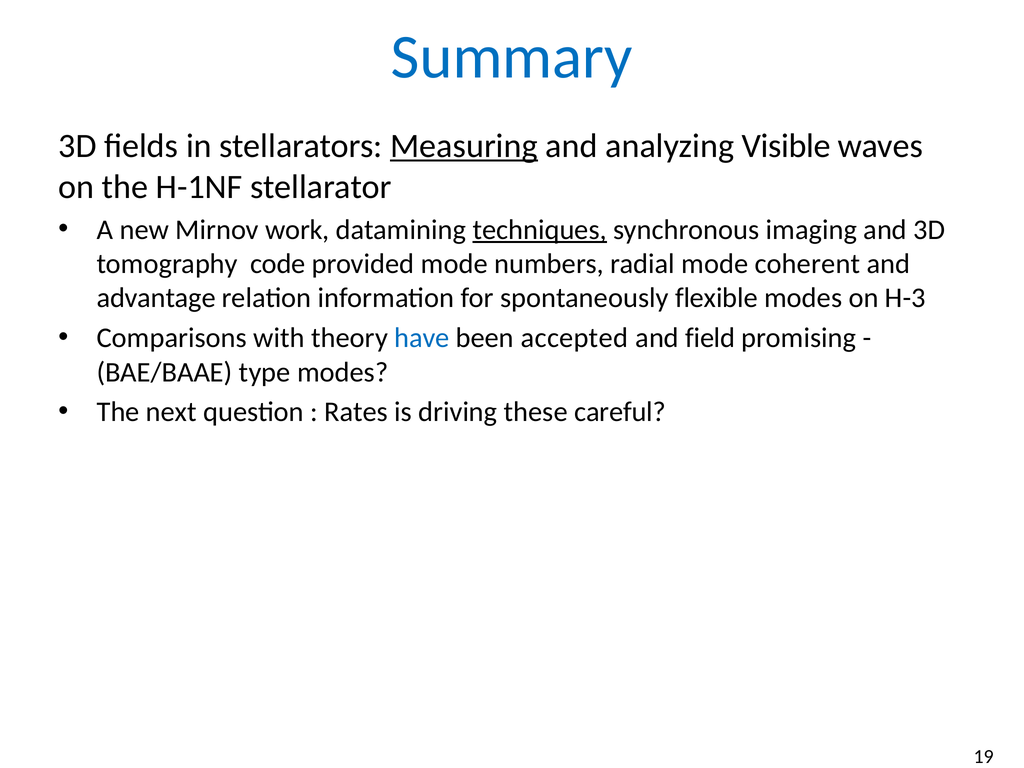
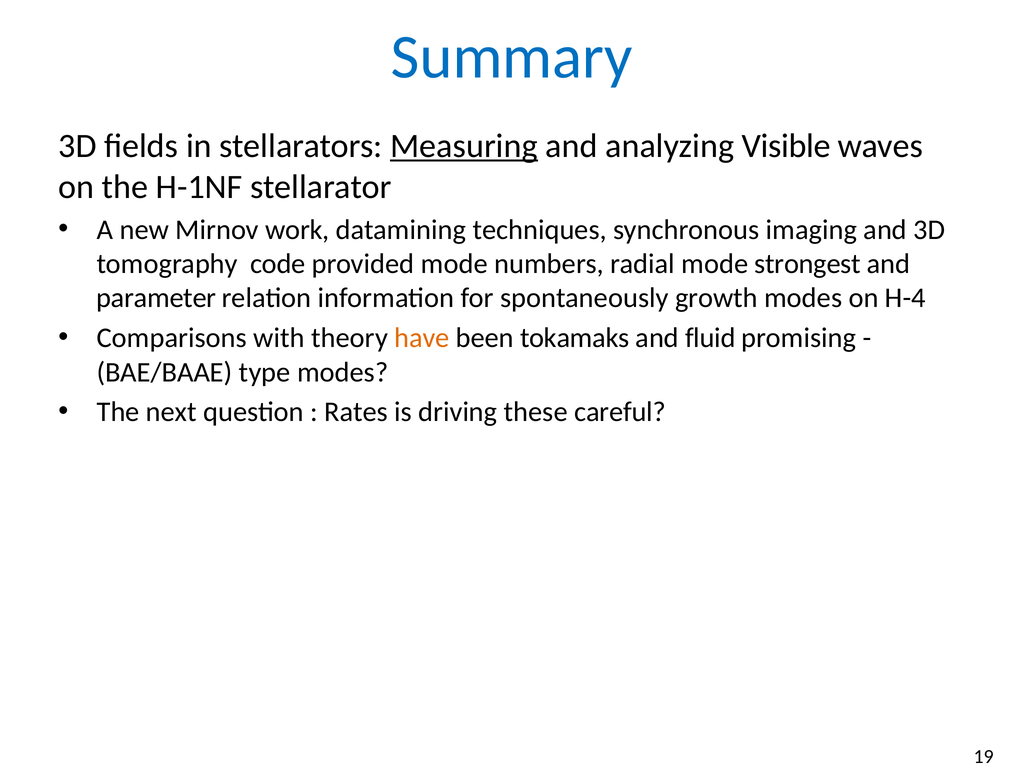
techniques underline: present -> none
coherent: coherent -> strongest
advantage: advantage -> parameter
flexible: flexible -> growth
H-3: H-3 -> H-4
have colour: blue -> orange
accepted: accepted -> tokamaks
field: field -> fluid
